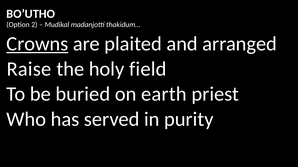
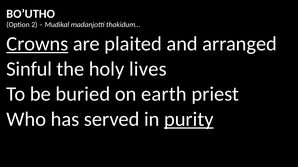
Raise: Raise -> Sinful
field: field -> lives
purity underline: none -> present
